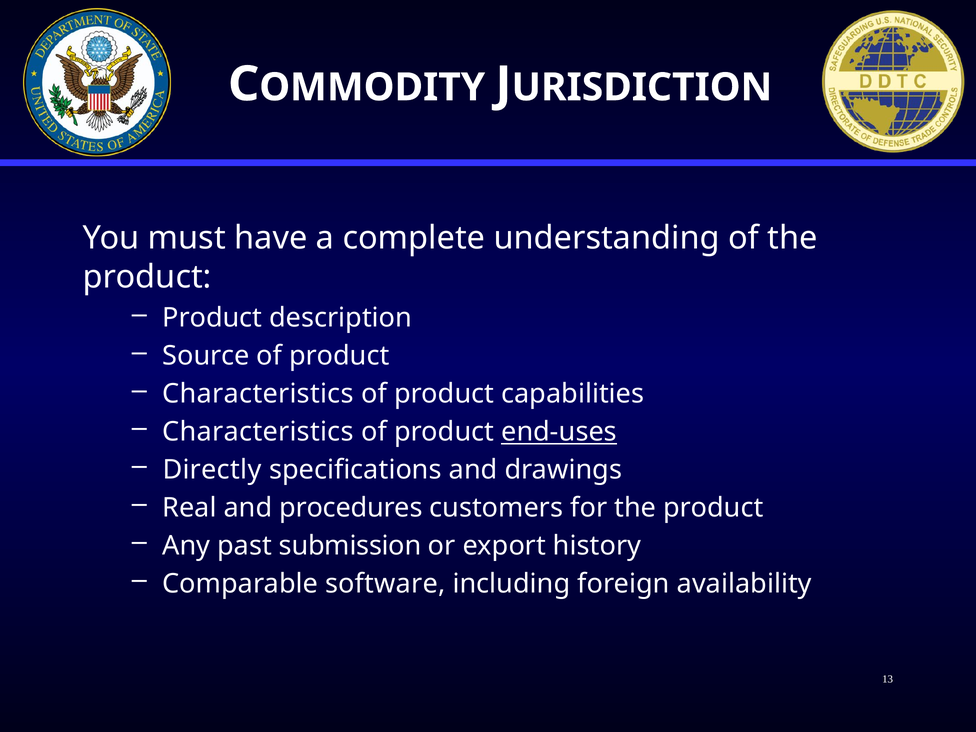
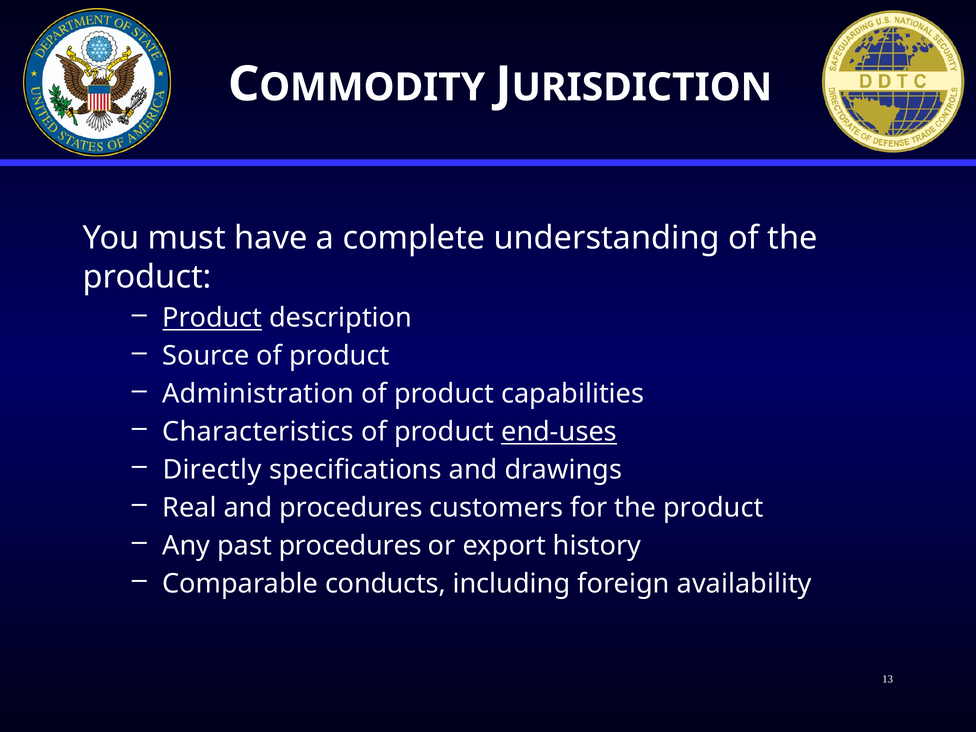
Product at (212, 318) underline: none -> present
Characteristics at (258, 394): Characteristics -> Administration
past submission: submission -> procedures
software: software -> conducts
